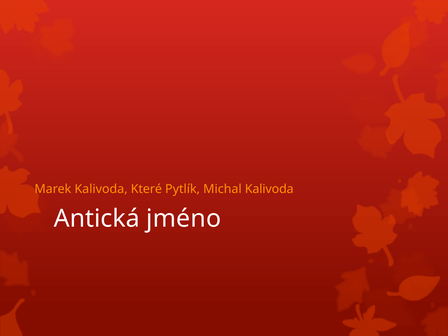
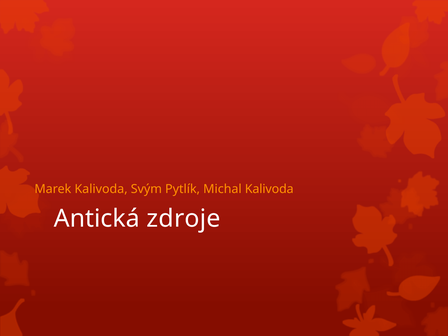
Které: Které -> Svým
jméno: jméno -> zdroje
